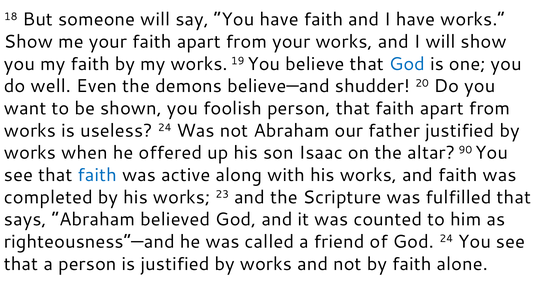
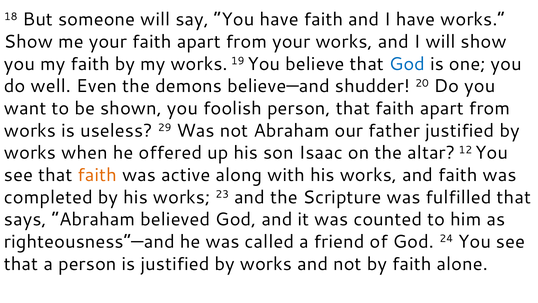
useless 24: 24 -> 29
90: 90 -> 12
faith at (97, 175) colour: blue -> orange
